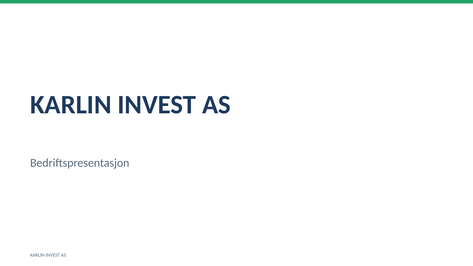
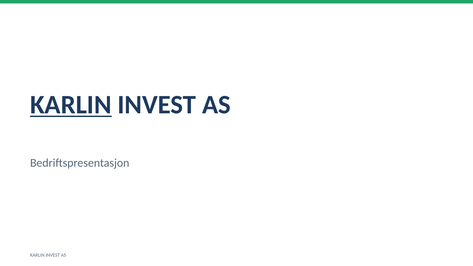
KARLIN at (71, 105) underline: none -> present
